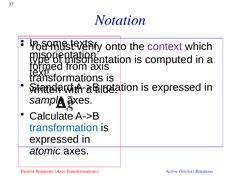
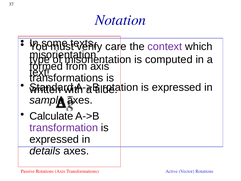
onto: onto -> care
transformation colour: blue -> purple
atomic: atomic -> details
